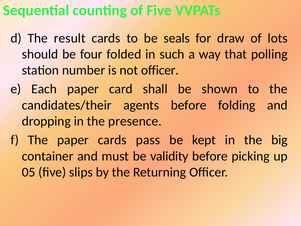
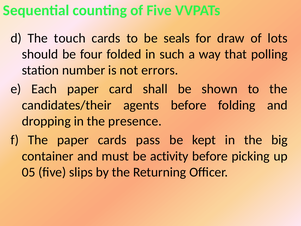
result: result -> touch
not officer: officer -> errors
validity: validity -> activity
